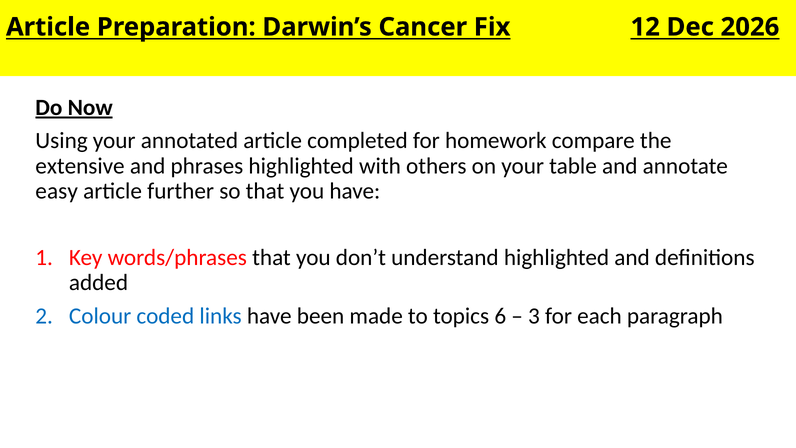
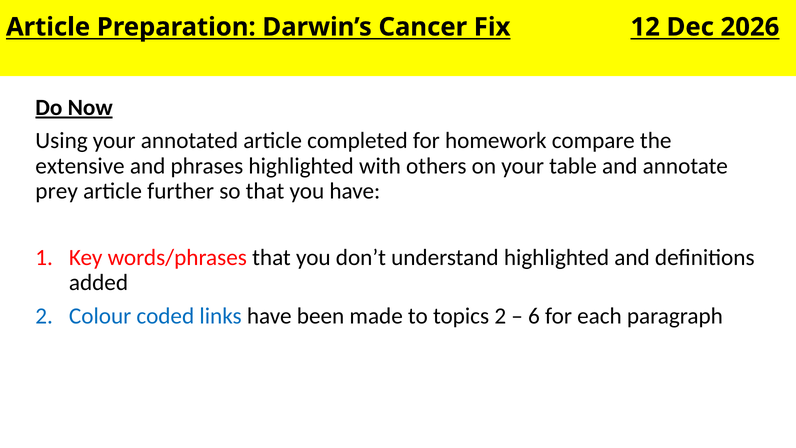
easy: easy -> prey
topics 6: 6 -> 2
3: 3 -> 6
